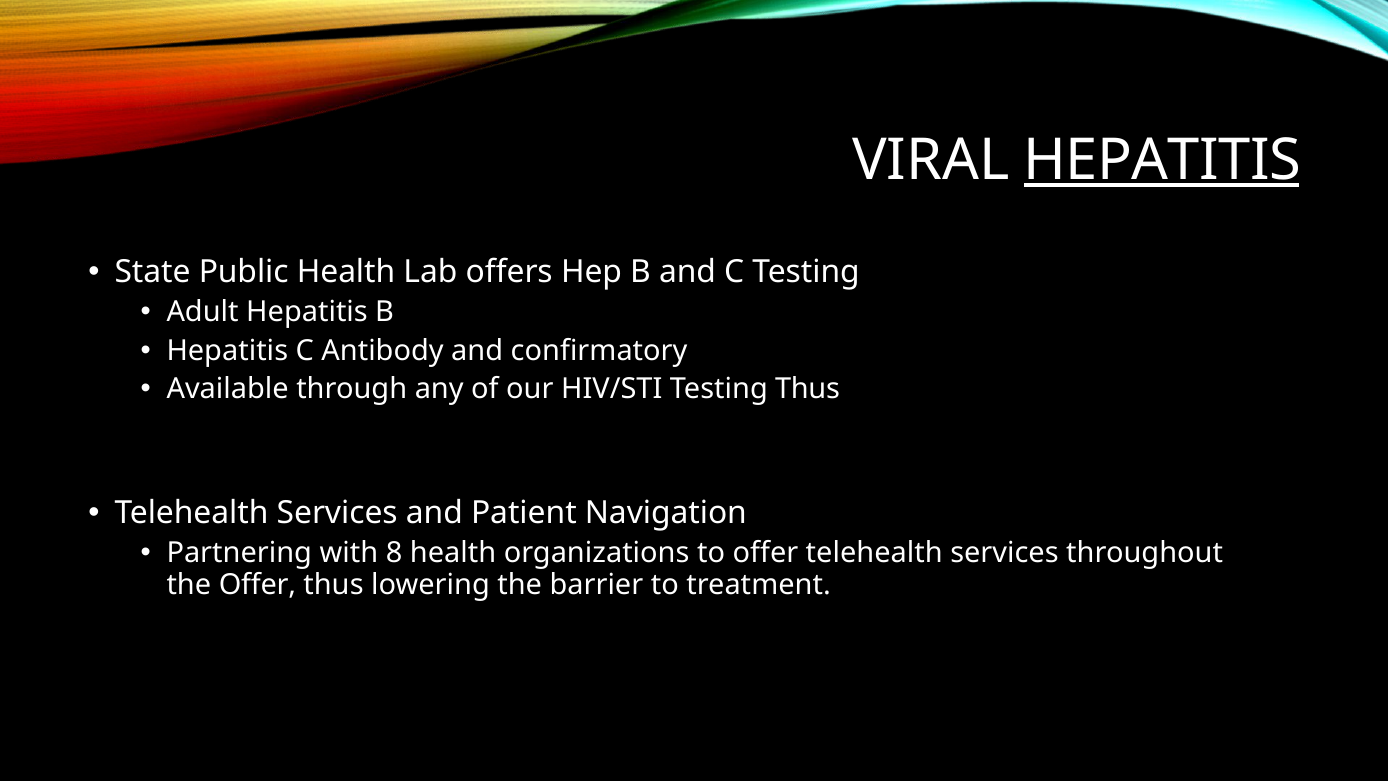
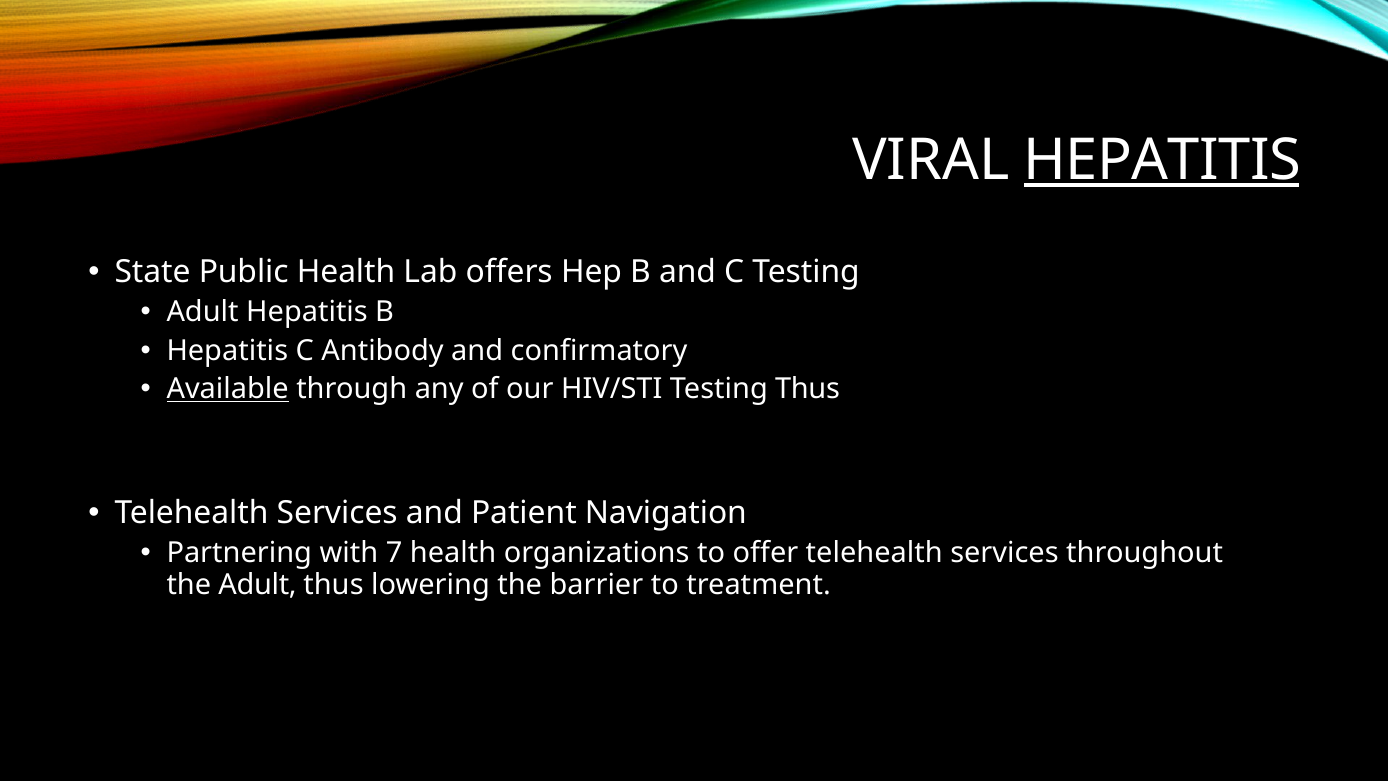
Available underline: none -> present
8: 8 -> 7
the Offer: Offer -> Adult
